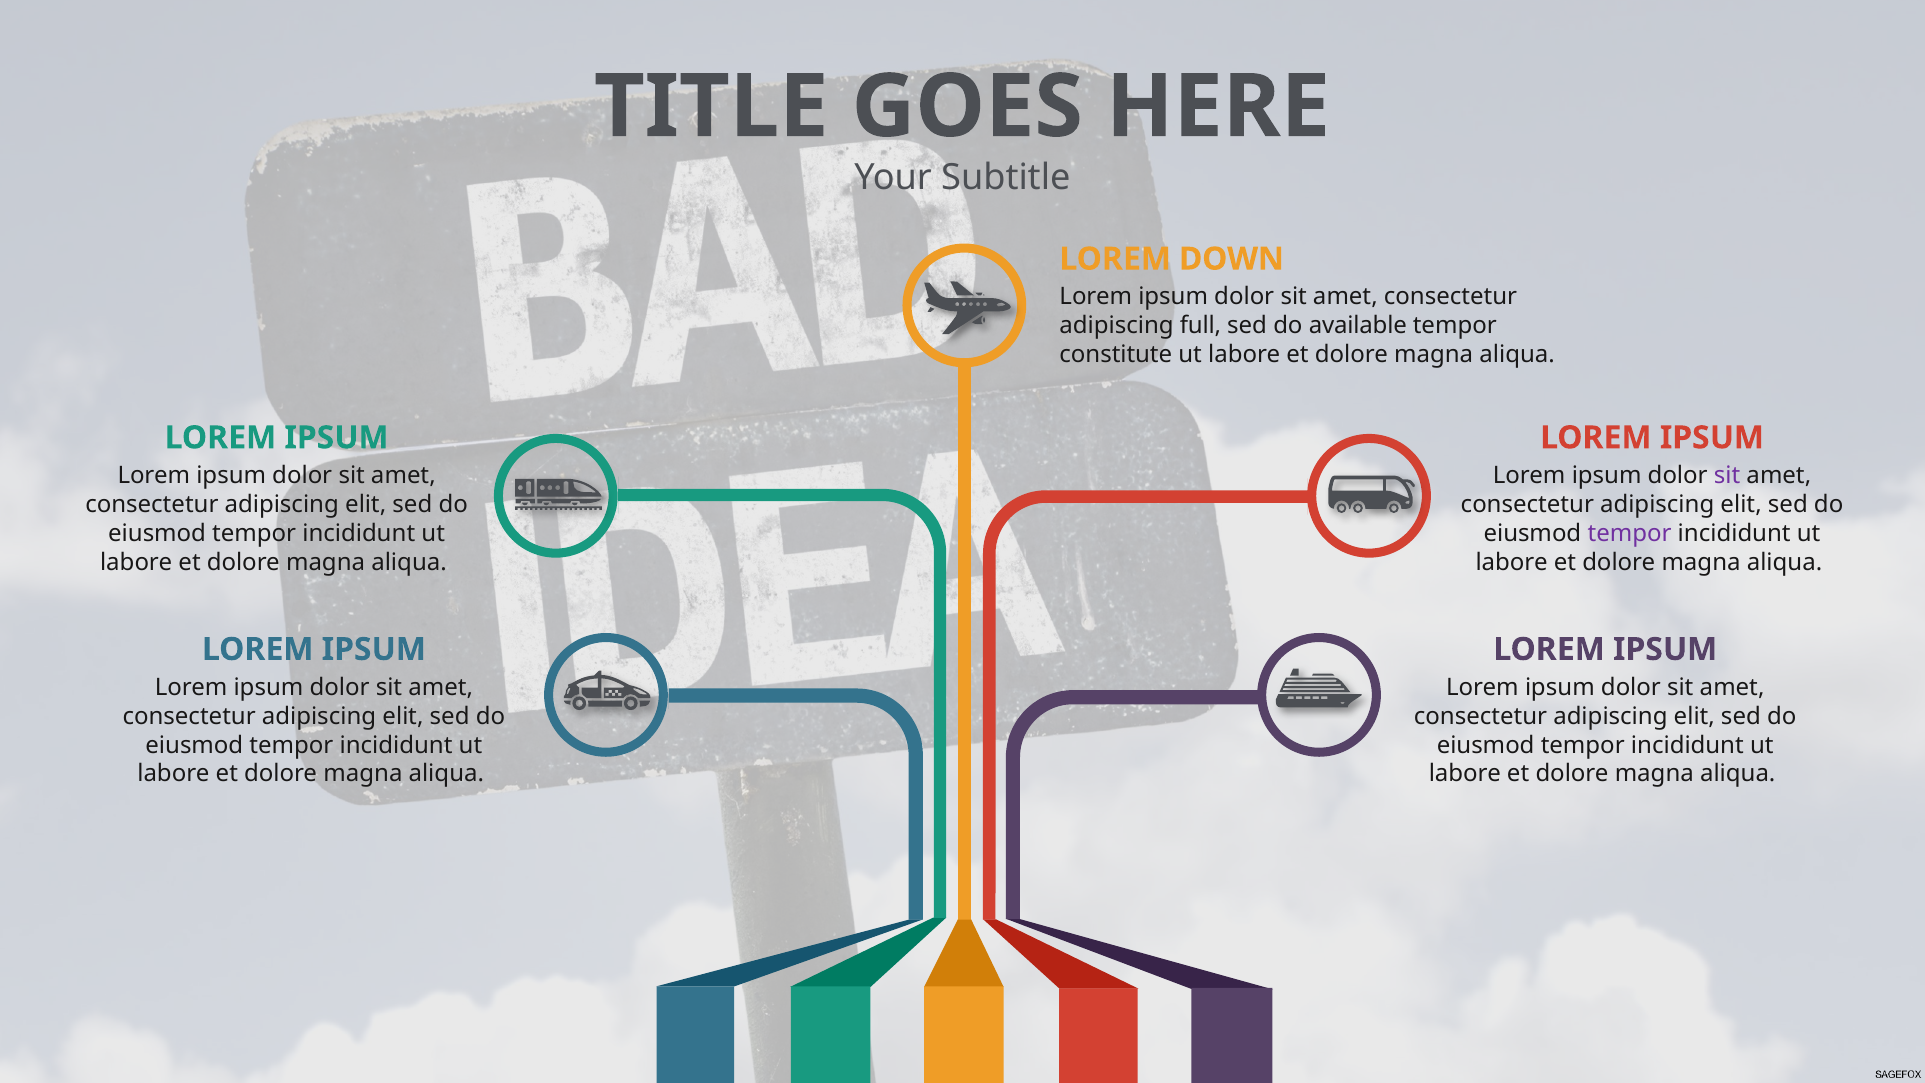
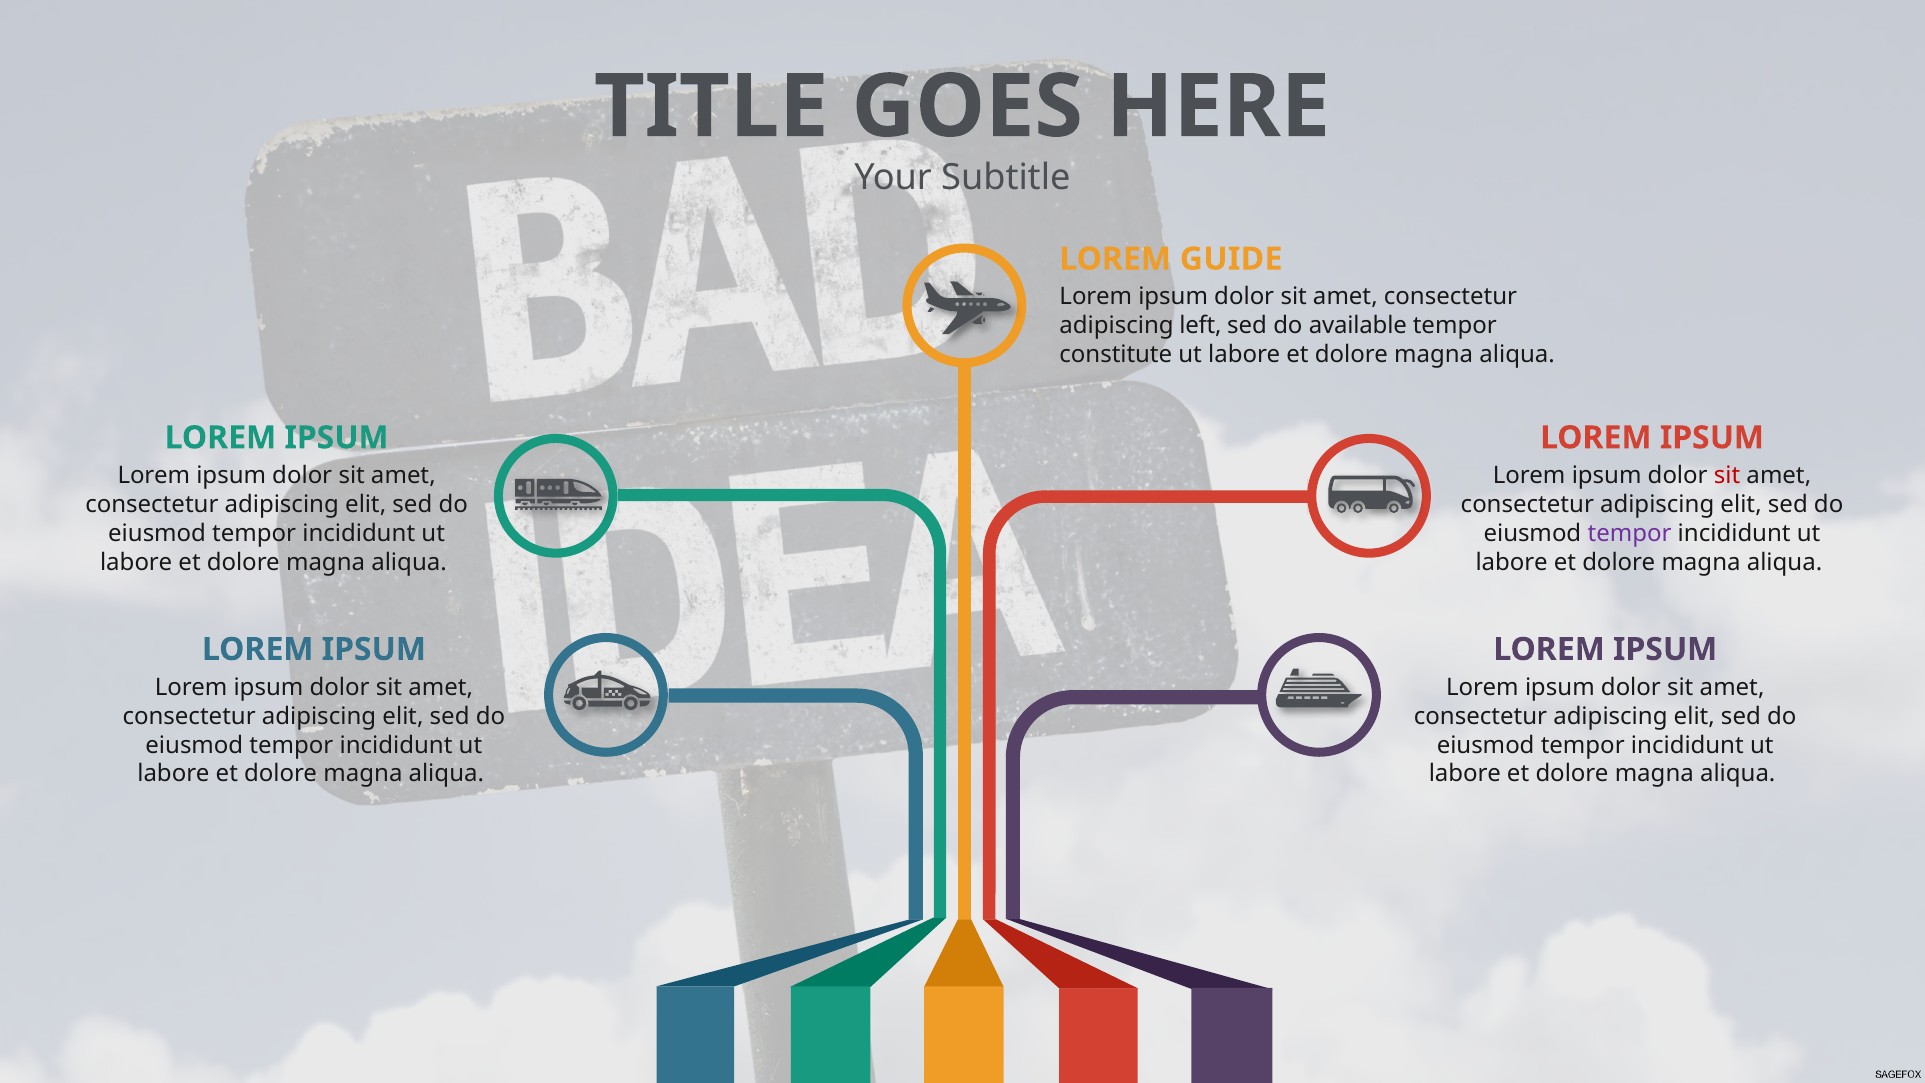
DOWN: DOWN -> GUIDE
full: full -> left
sit at (1727, 476) colour: purple -> red
